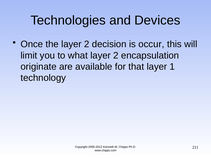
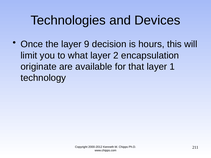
the layer 2: 2 -> 9
occur: occur -> hours
